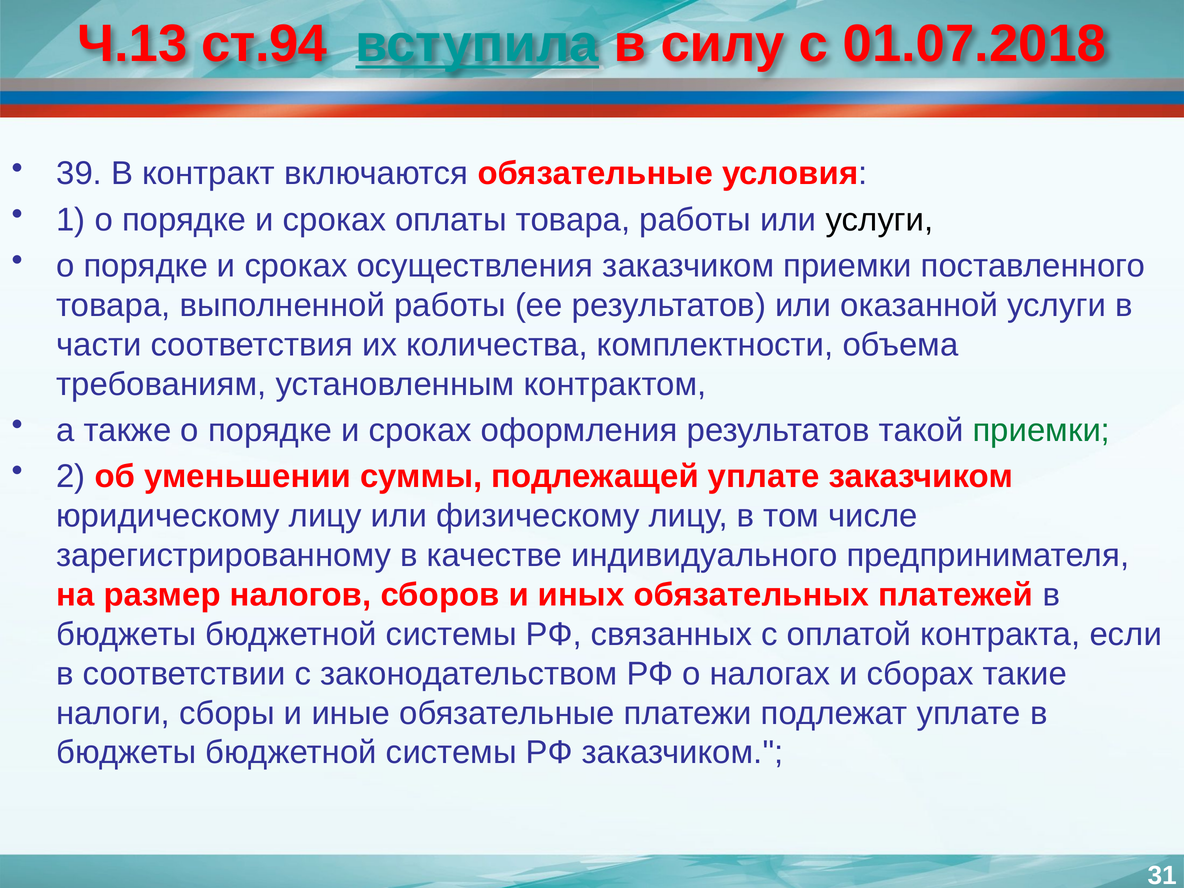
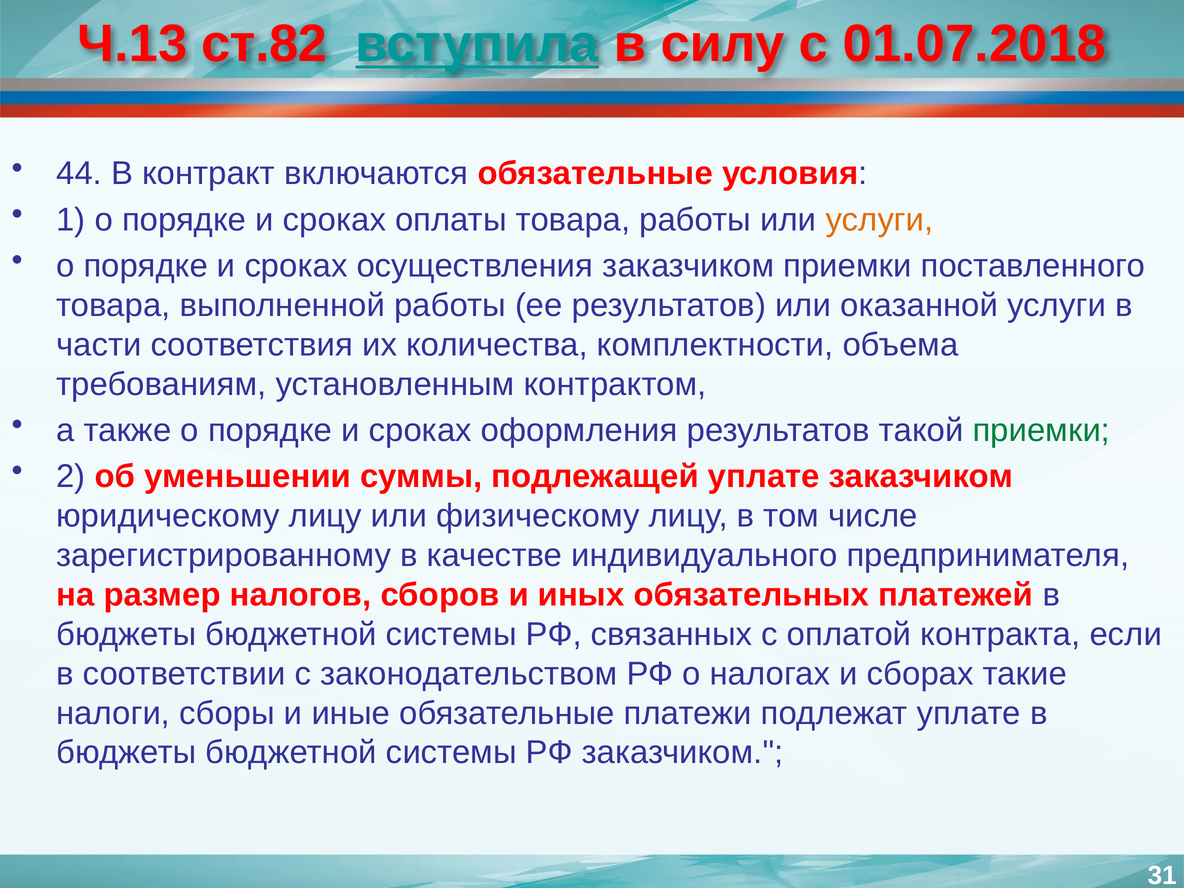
ст.94: ст.94 -> ст.82
39: 39 -> 44
услуги at (879, 220) colour: black -> orange
